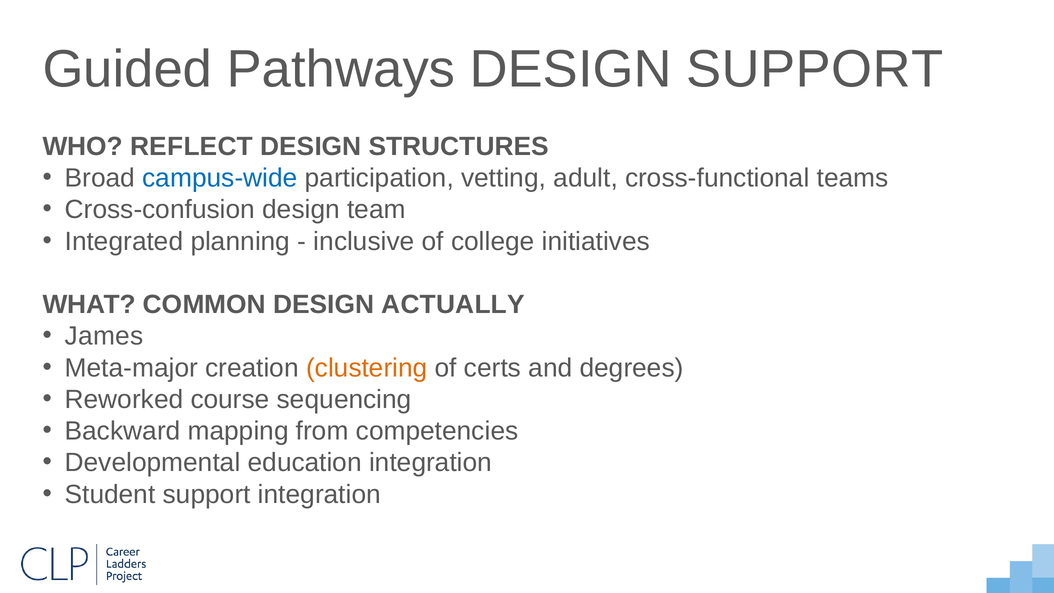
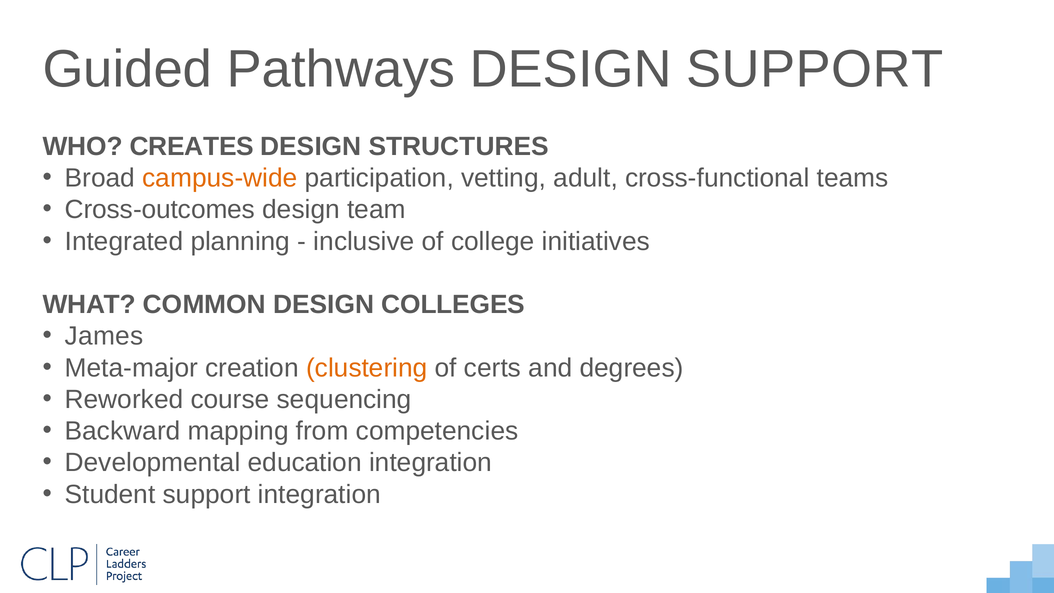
REFLECT: REFLECT -> CREATES
campus-wide colour: blue -> orange
Cross-confusion: Cross-confusion -> Cross-outcomes
ACTUALLY: ACTUALLY -> COLLEGES
